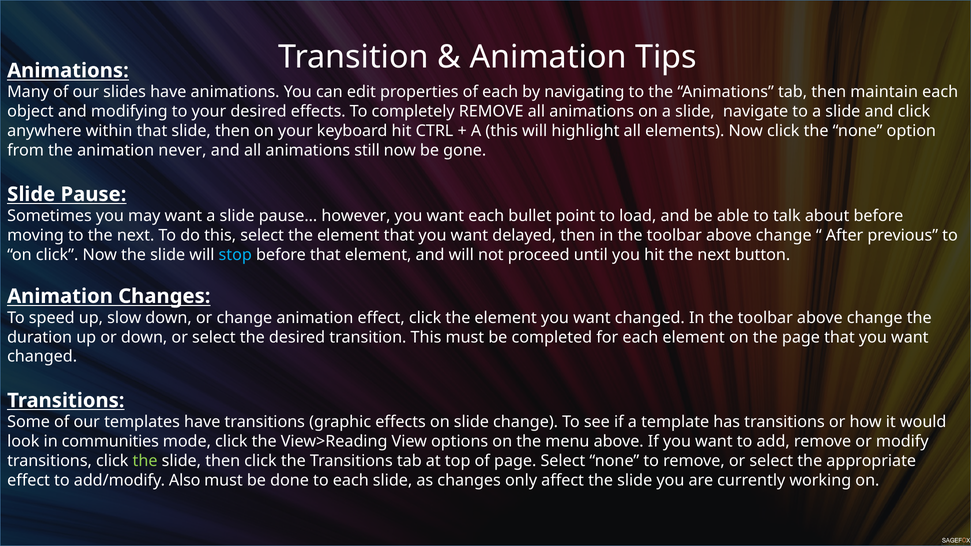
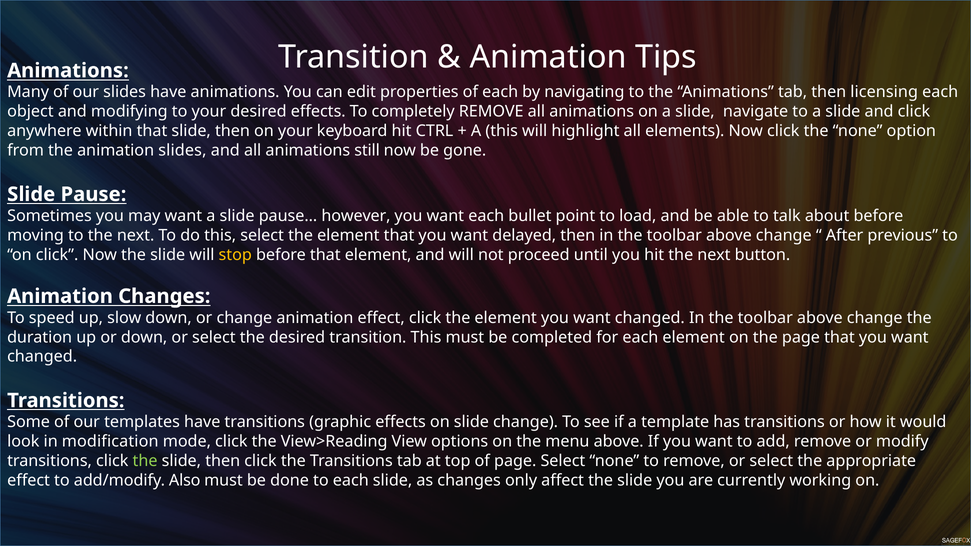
maintain: maintain -> licensing
animation never: never -> slides
stop colour: light blue -> yellow
communities: communities -> modification
